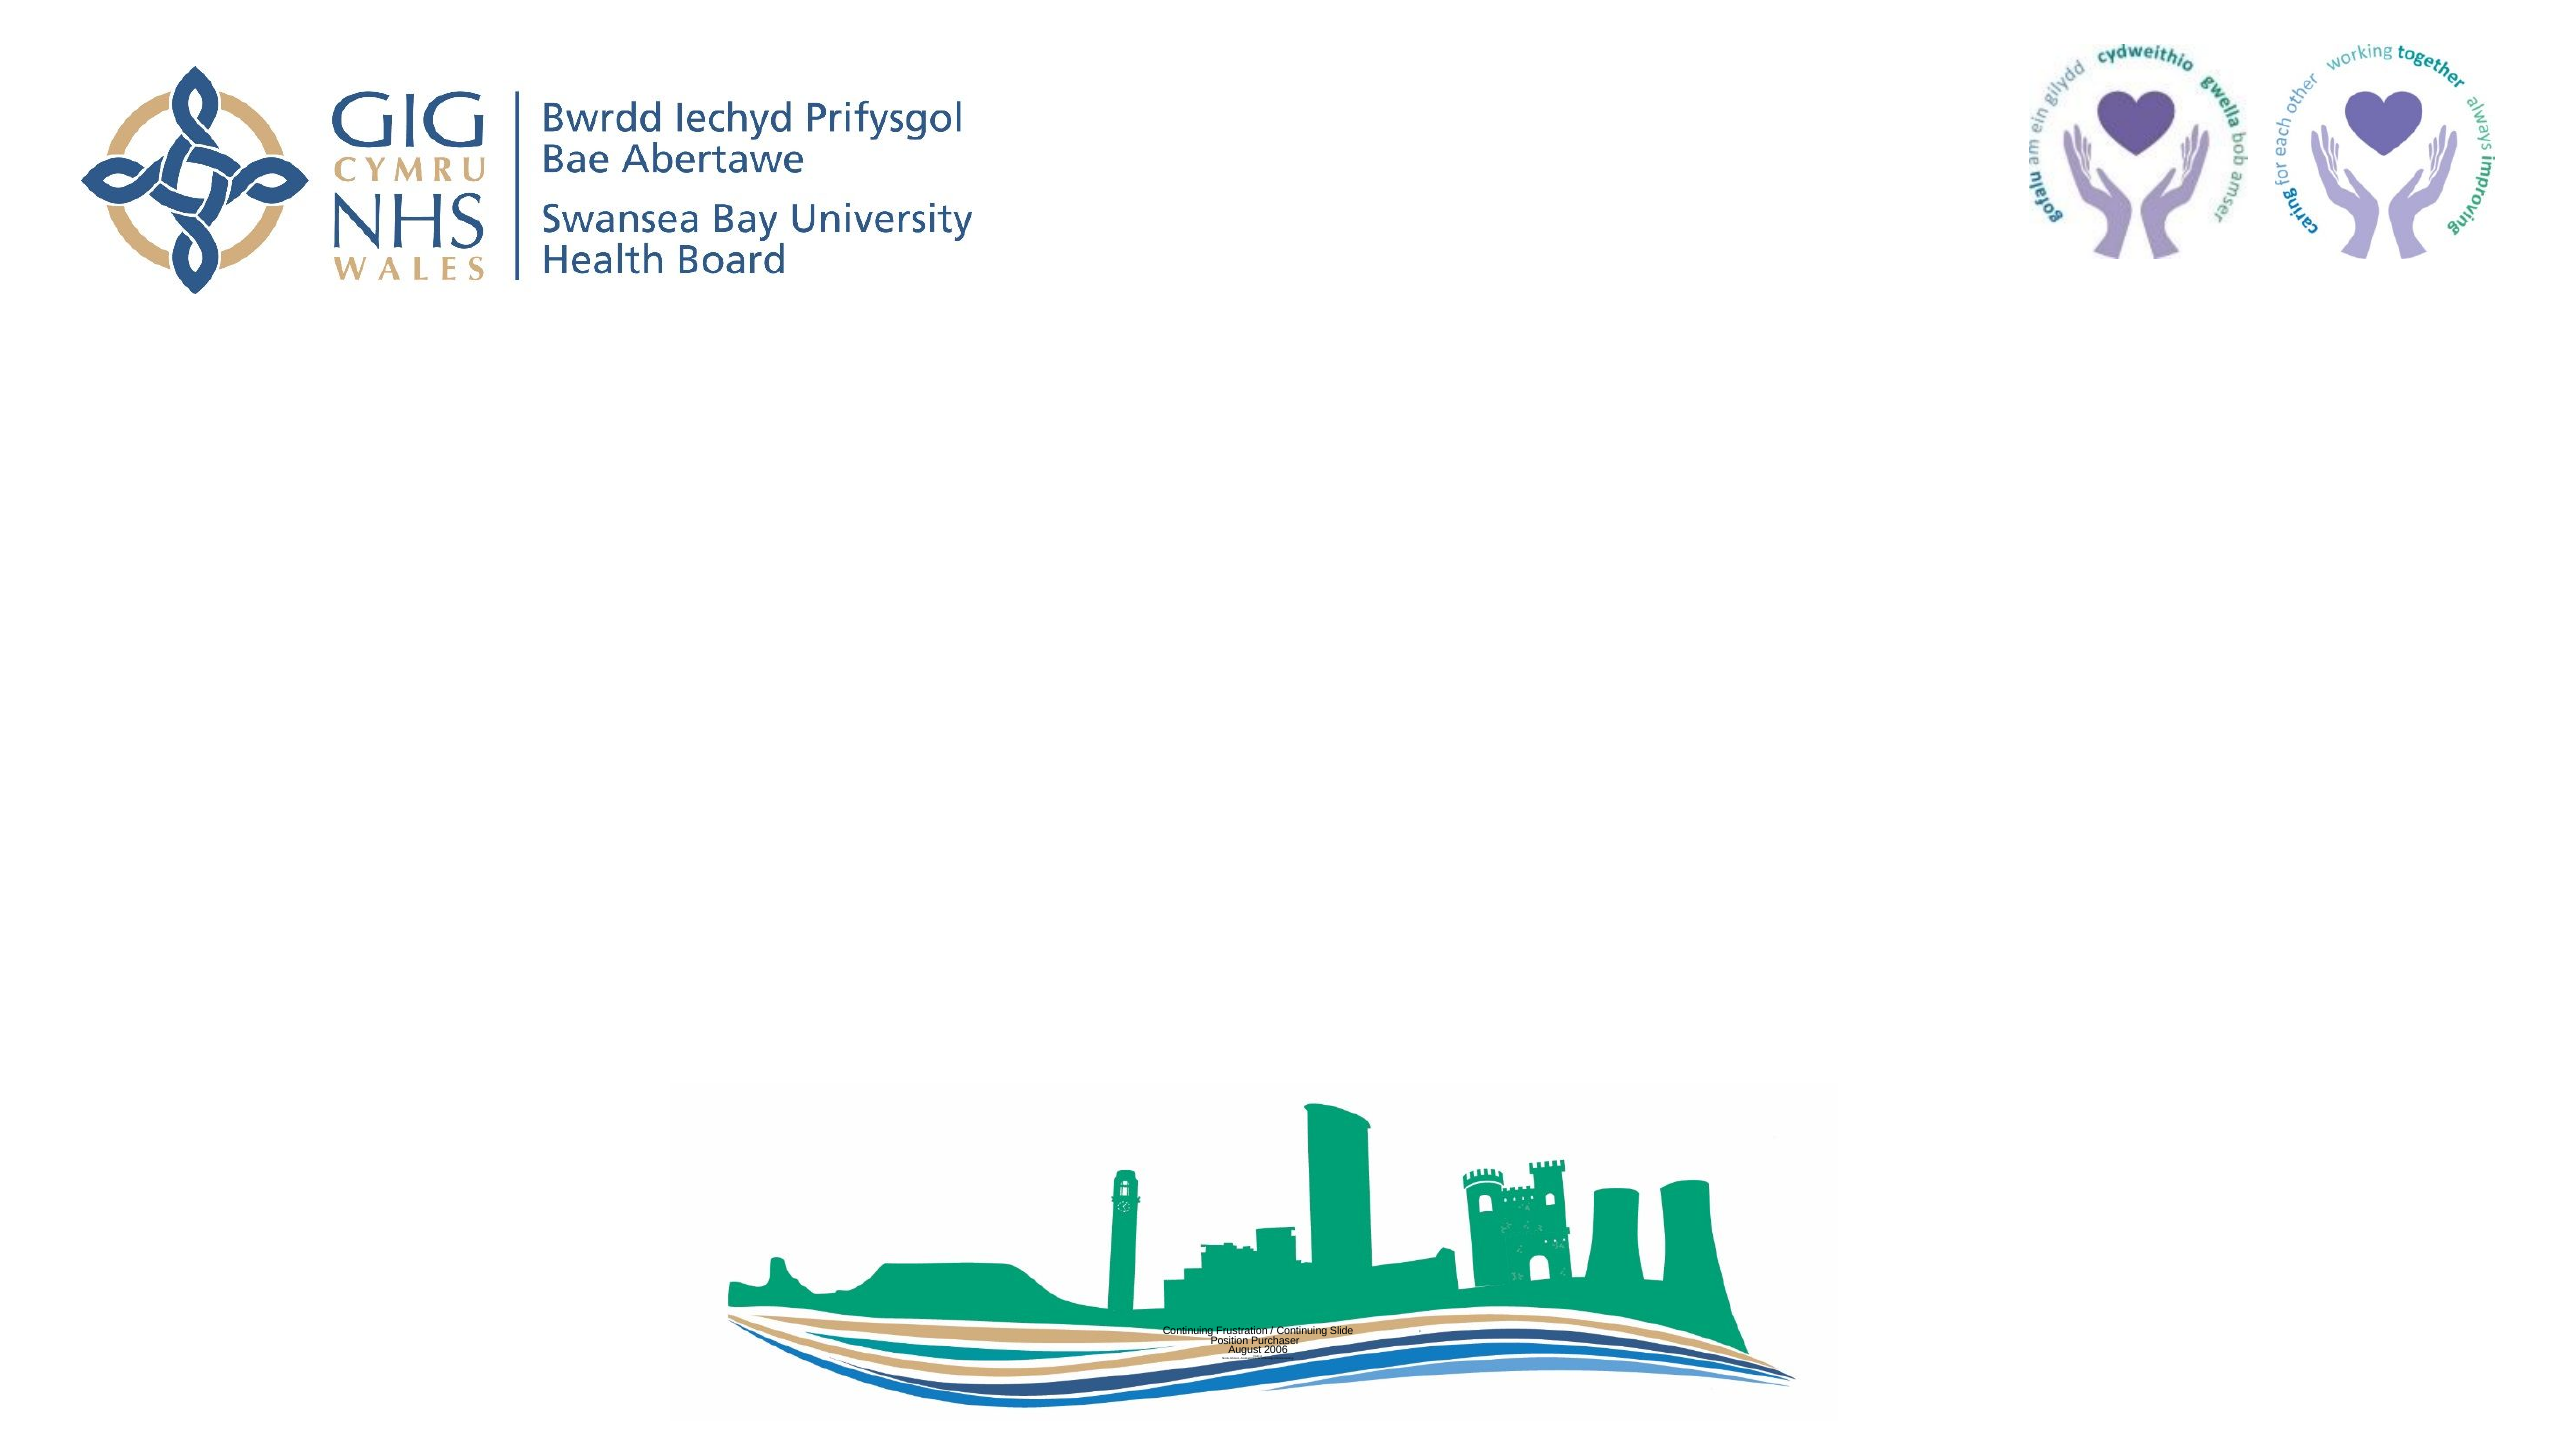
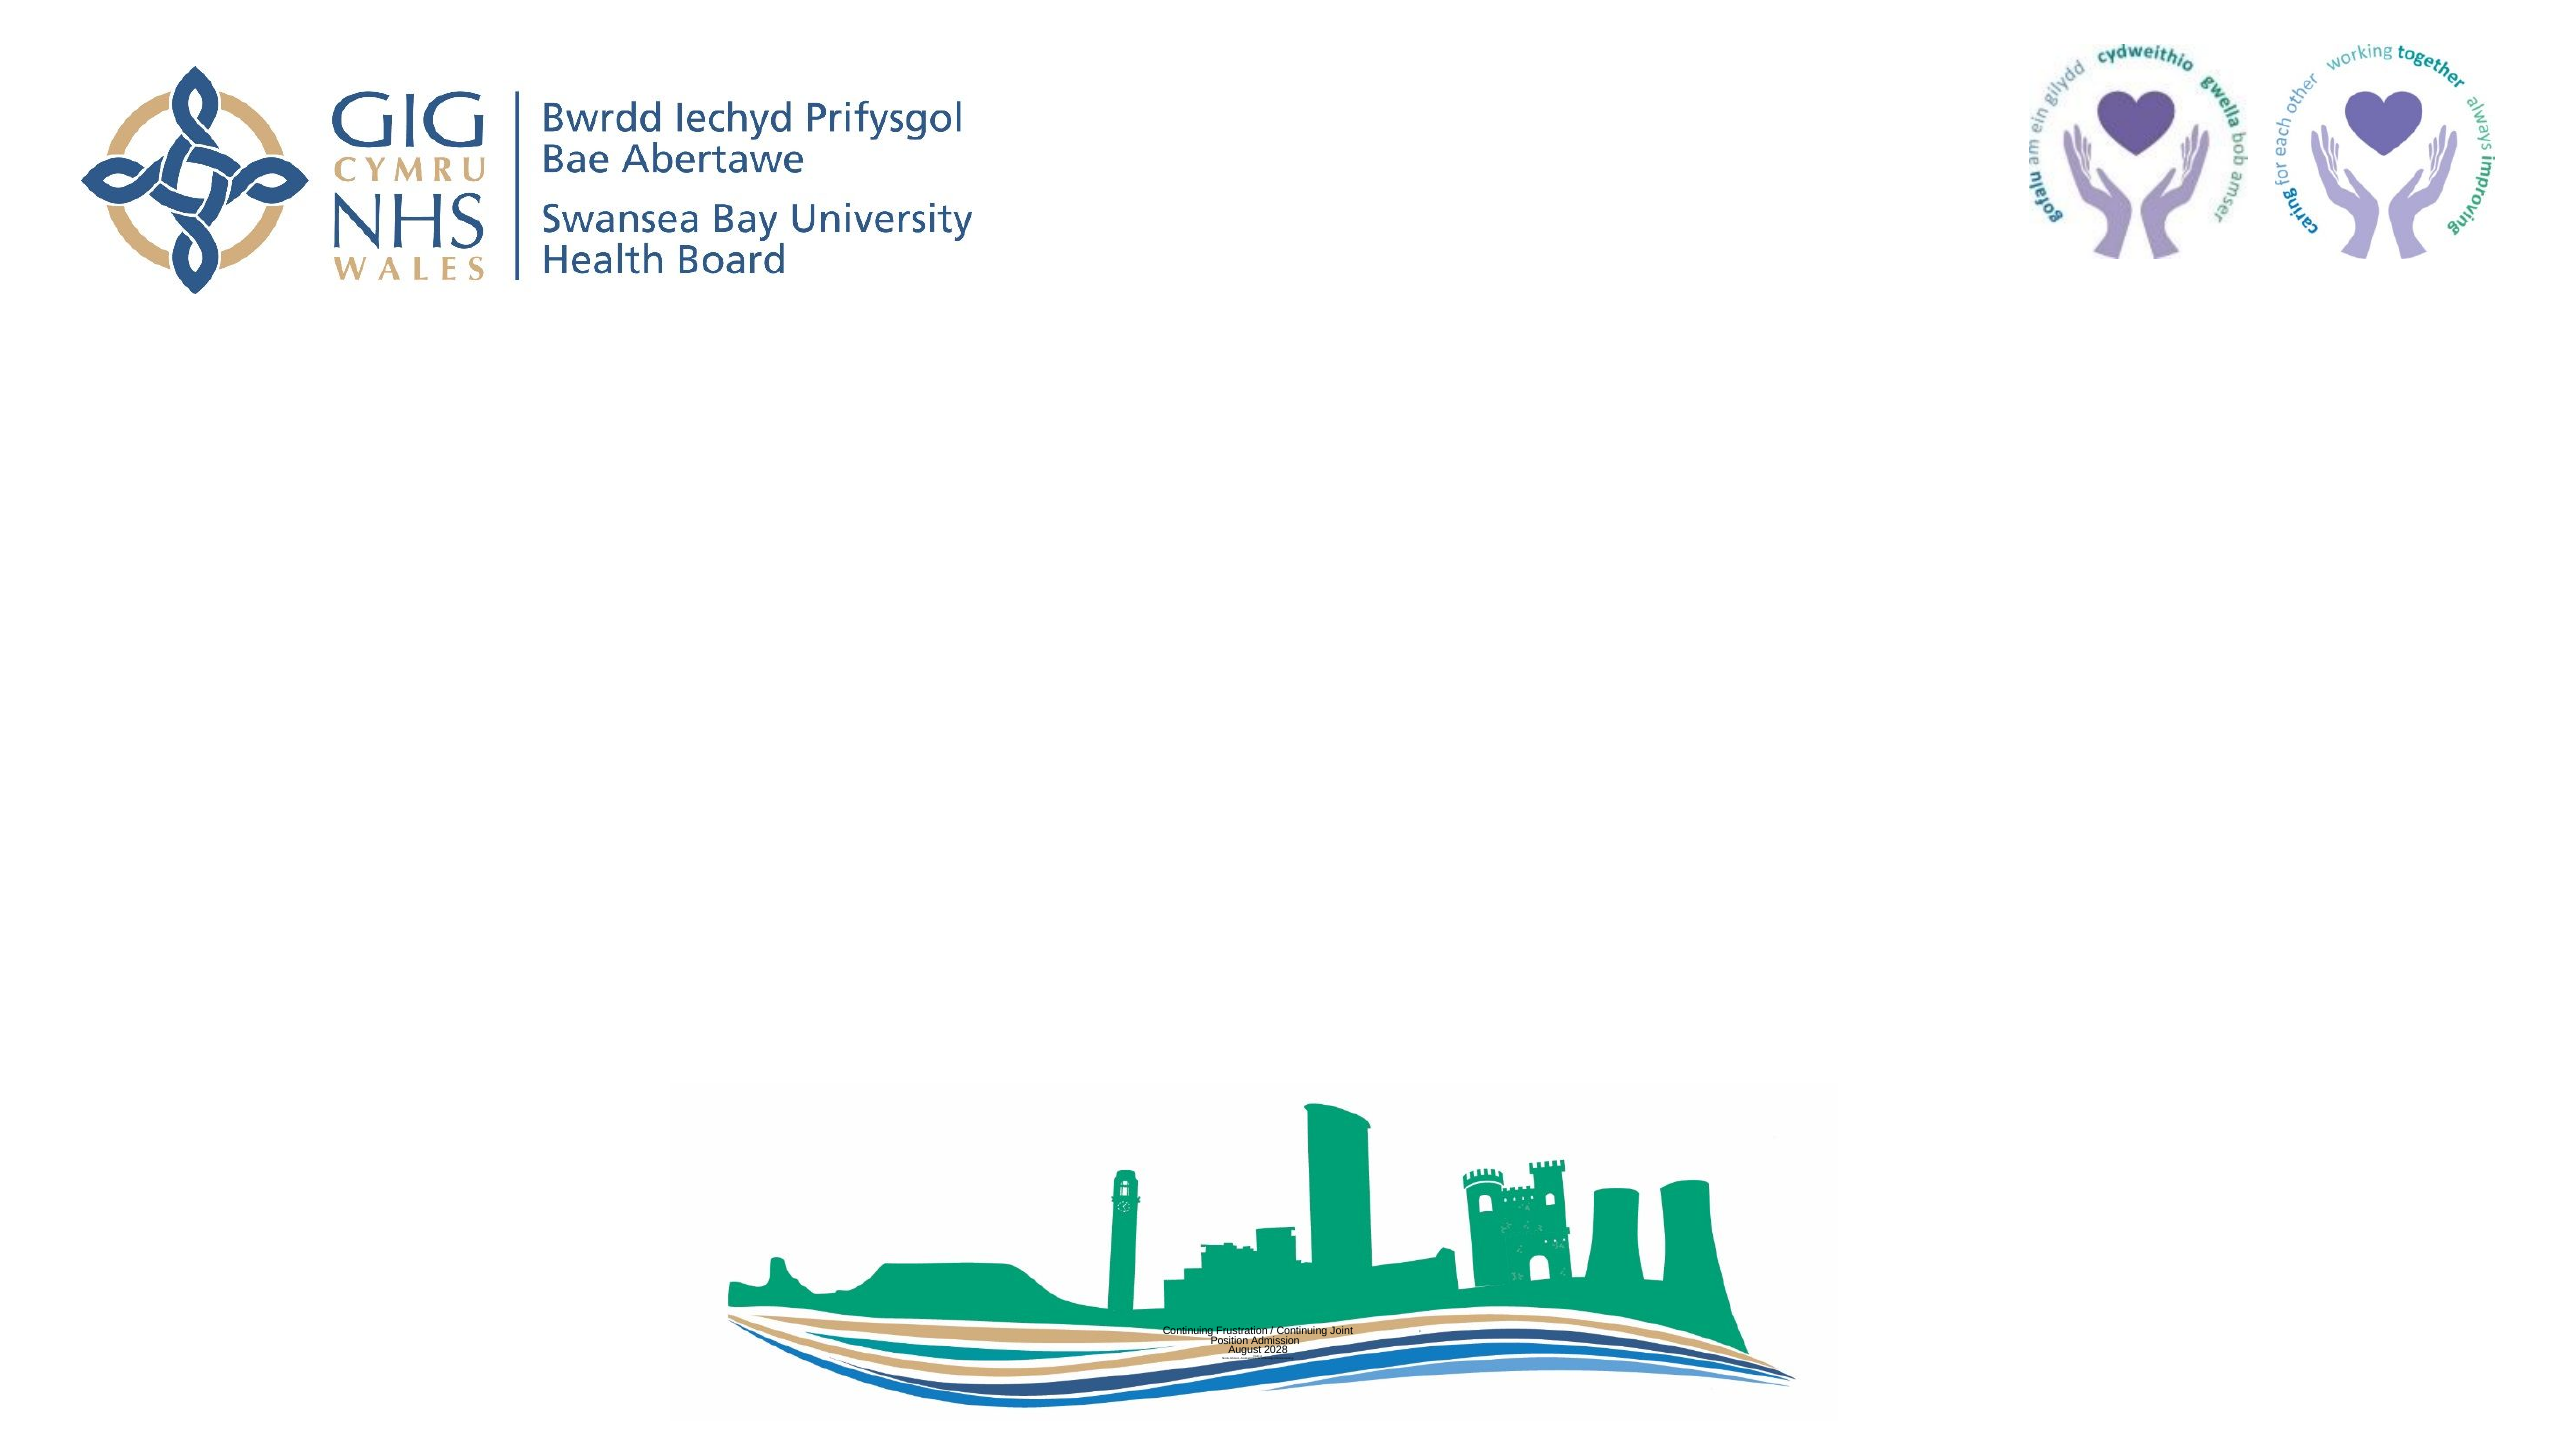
Slide: Slide -> Joint
Purchaser: Purchaser -> Admission
2006: 2006 -> 2028
